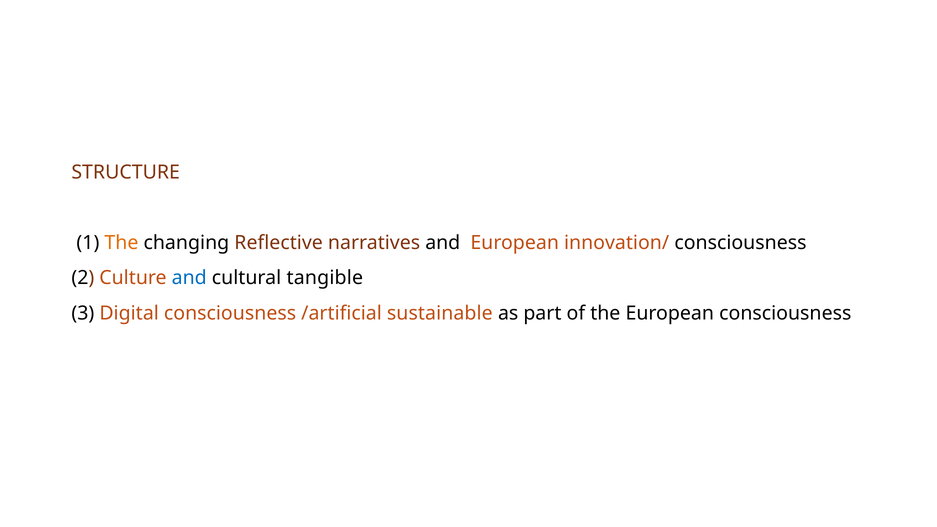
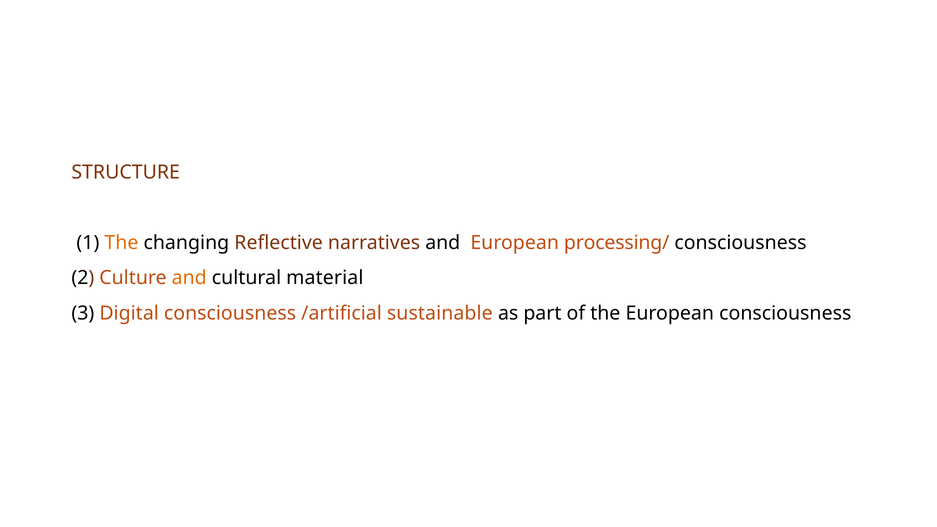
innovation/: innovation/ -> processing/
and at (189, 278) colour: blue -> orange
tangible: tangible -> material
